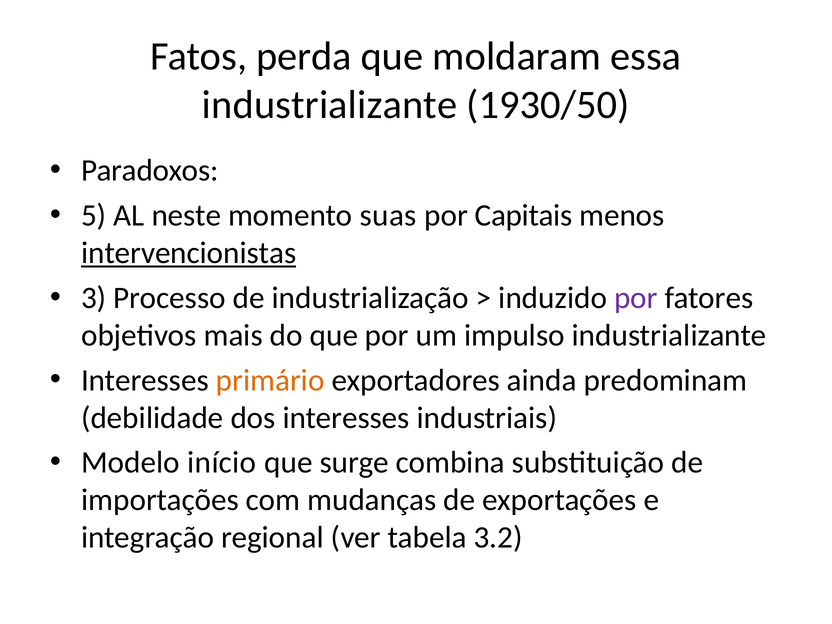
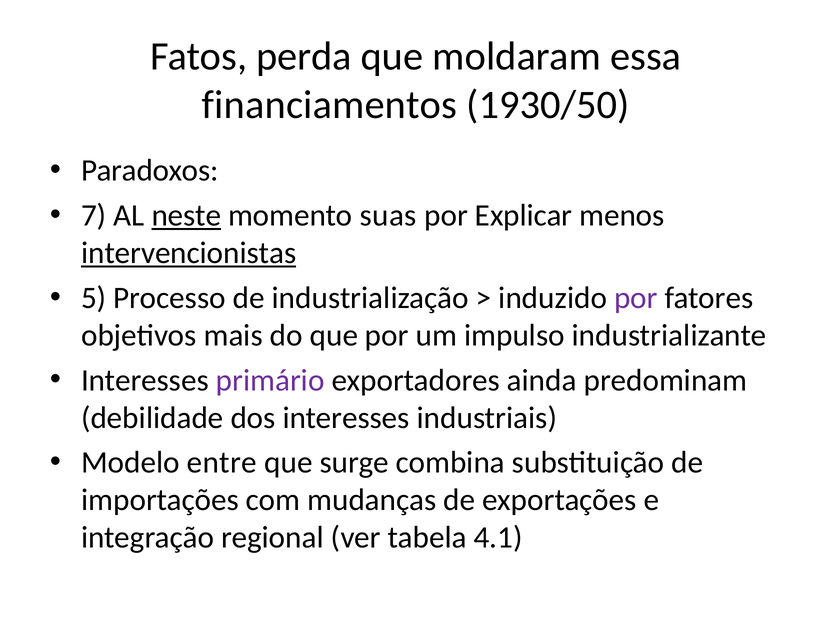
industrializante at (330, 105): industrializante -> financiamentos
5: 5 -> 7
neste underline: none -> present
Capitais: Capitais -> Explicar
3: 3 -> 5
primário colour: orange -> purple
início: início -> entre
3.2: 3.2 -> 4.1
